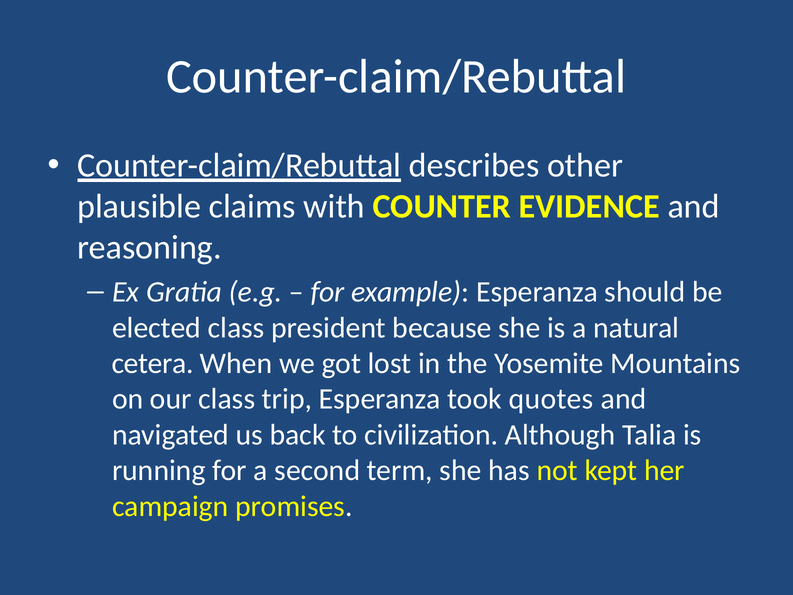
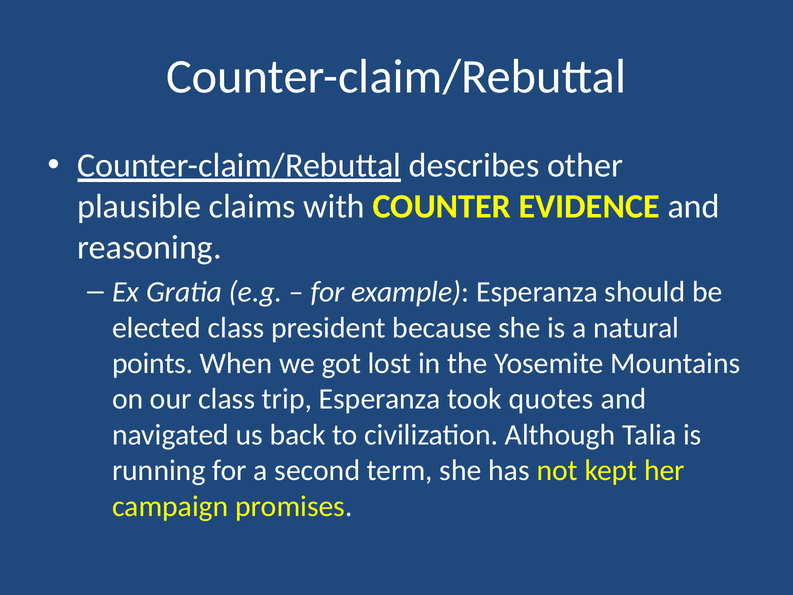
cetera: cetera -> points
